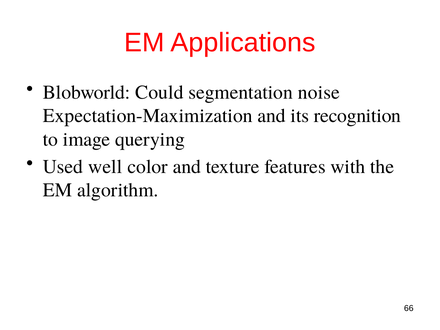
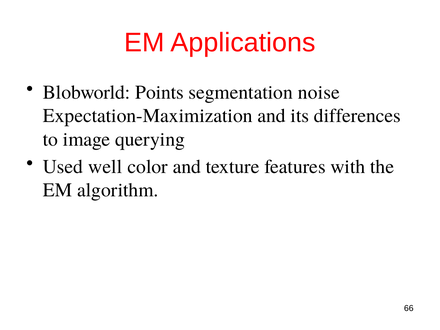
Could: Could -> Points
recognition: recognition -> differences
